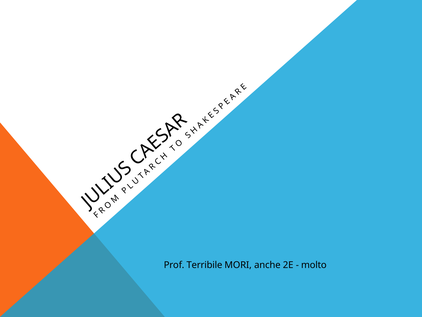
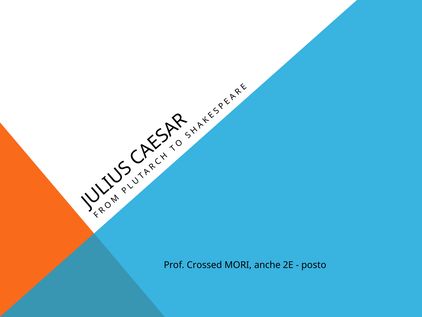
Terribile: Terribile -> Crossed
molto: molto -> posto
